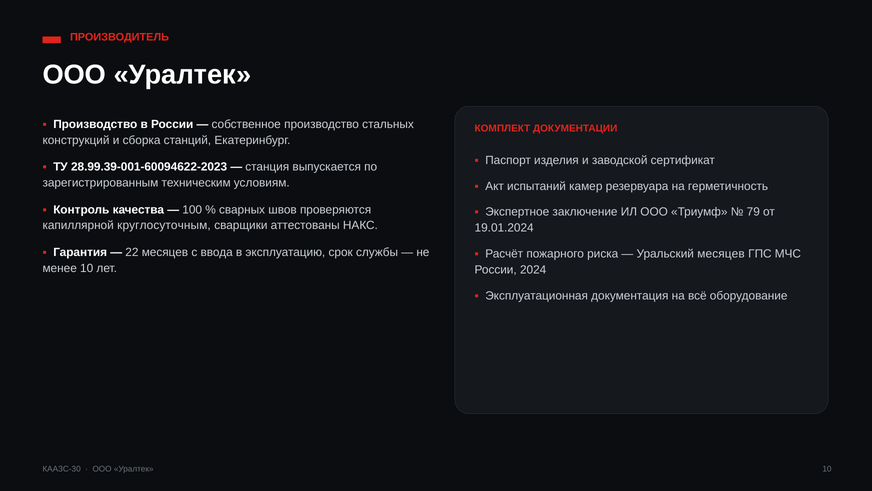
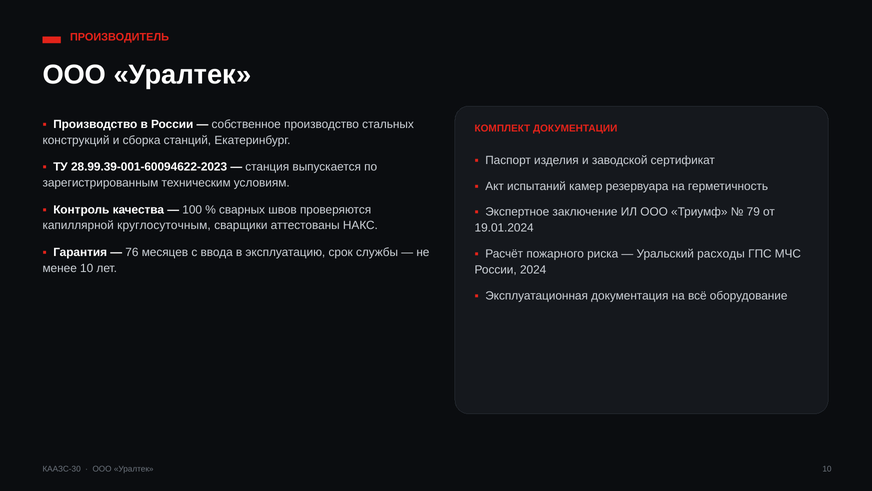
22: 22 -> 76
Уральский месяцев: месяцев -> расходы
